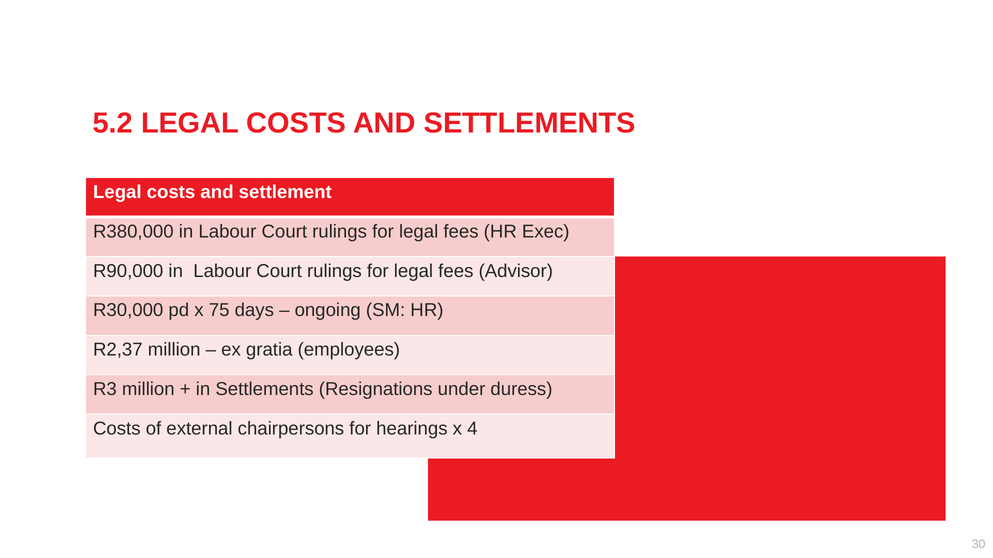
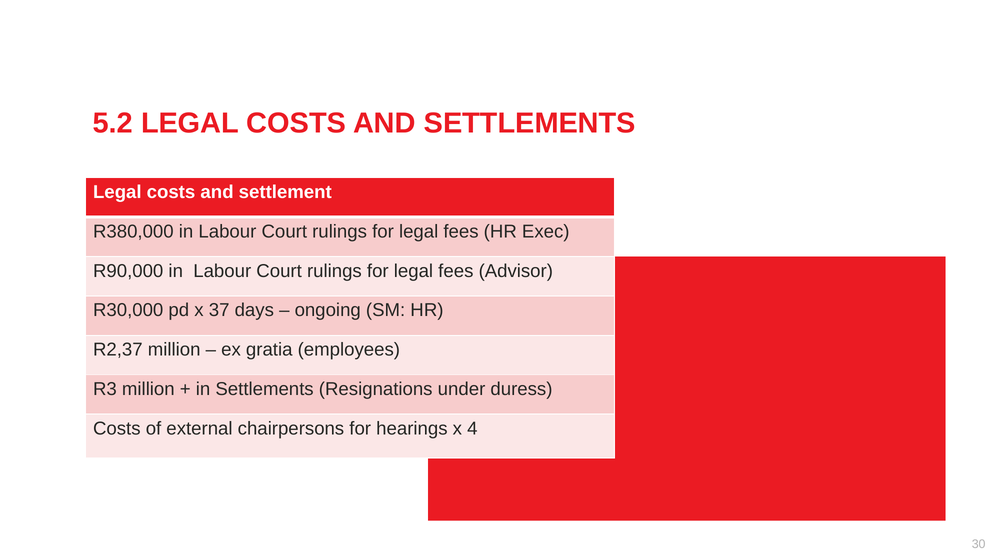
75: 75 -> 37
